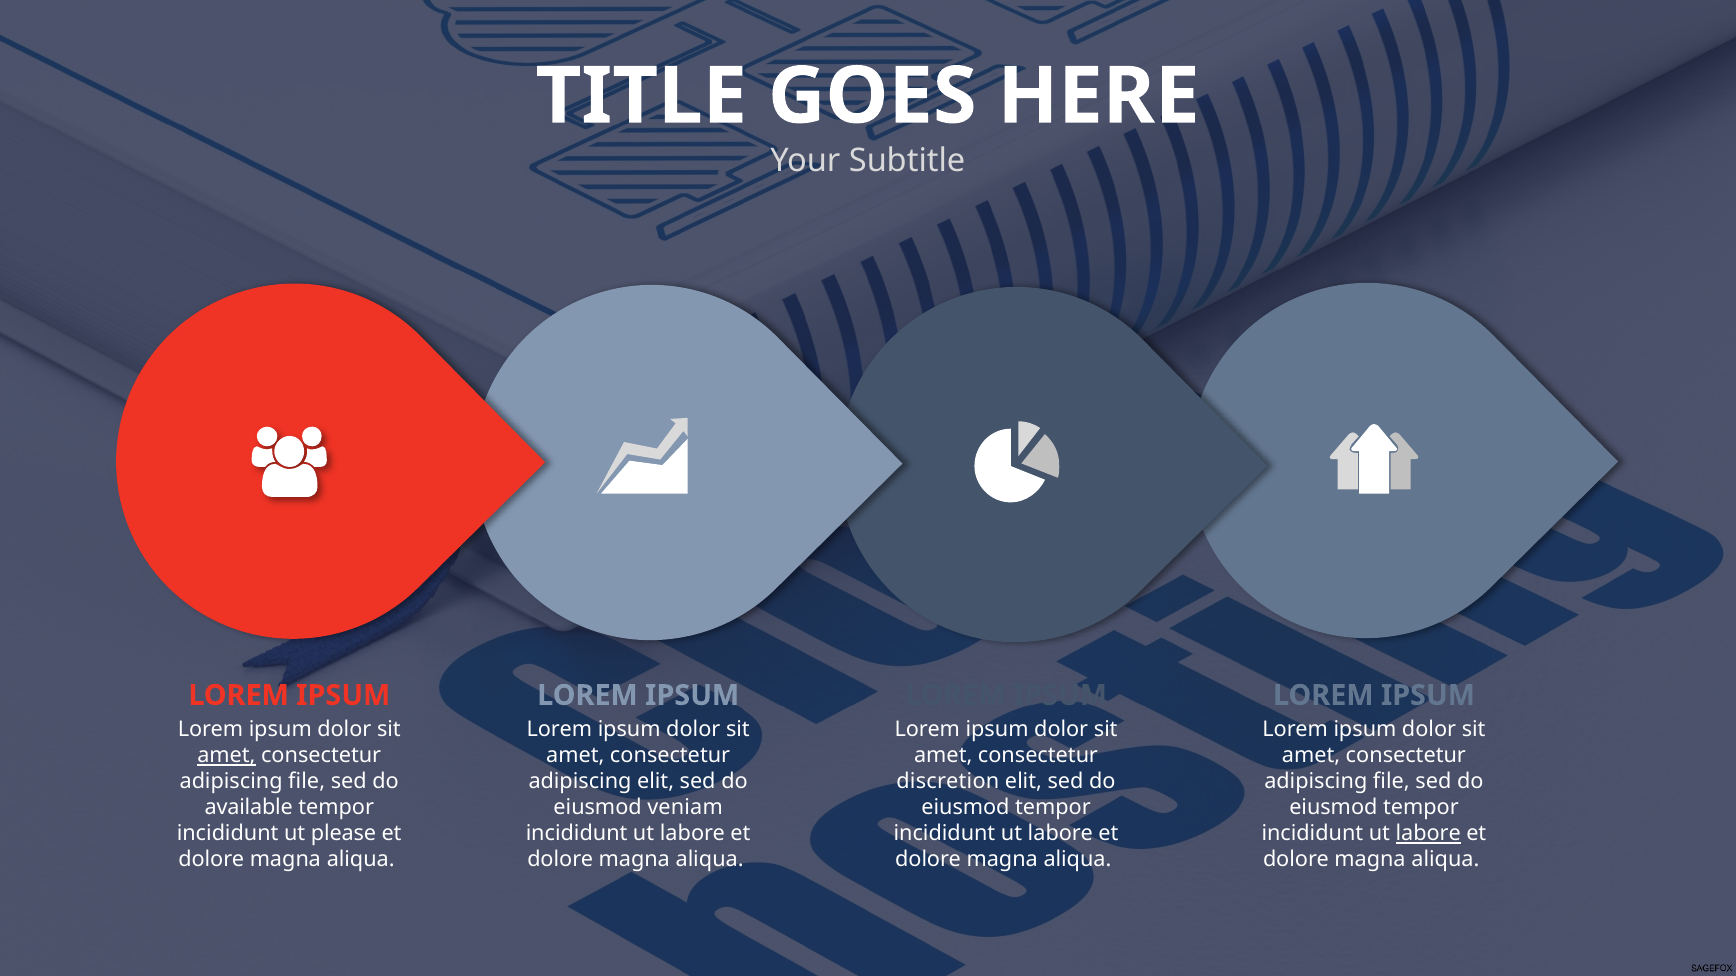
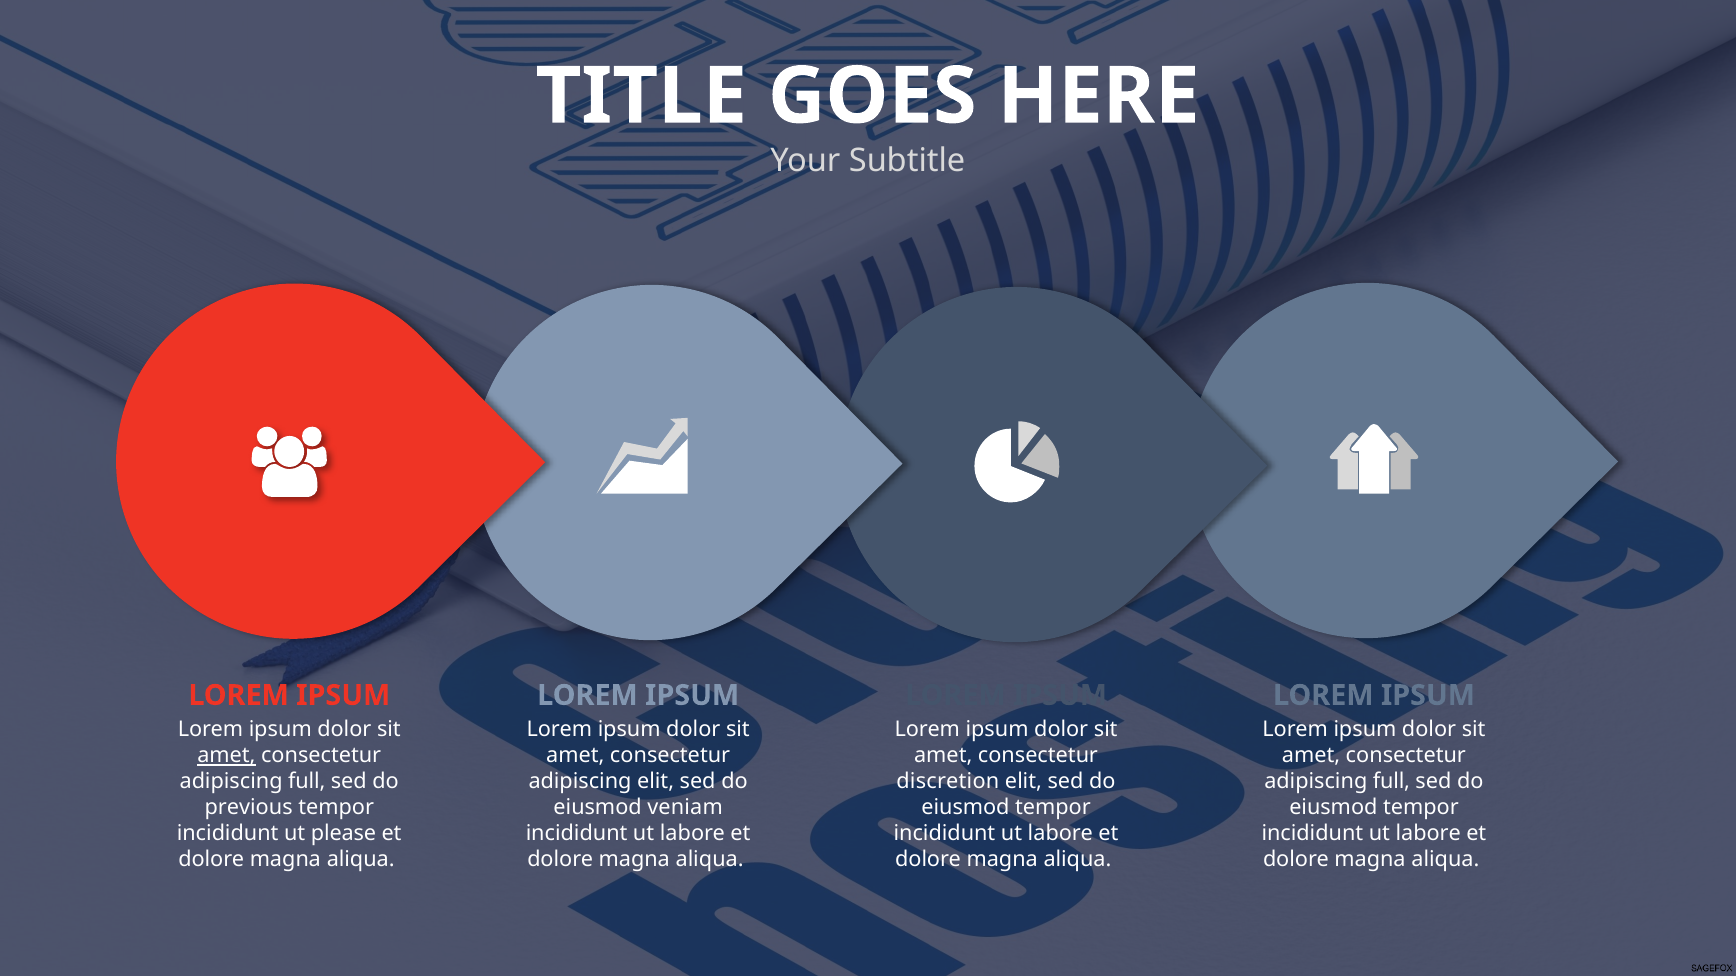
file at (307, 782): file -> full
file at (1391, 782): file -> full
available: available -> previous
labore at (1428, 834) underline: present -> none
